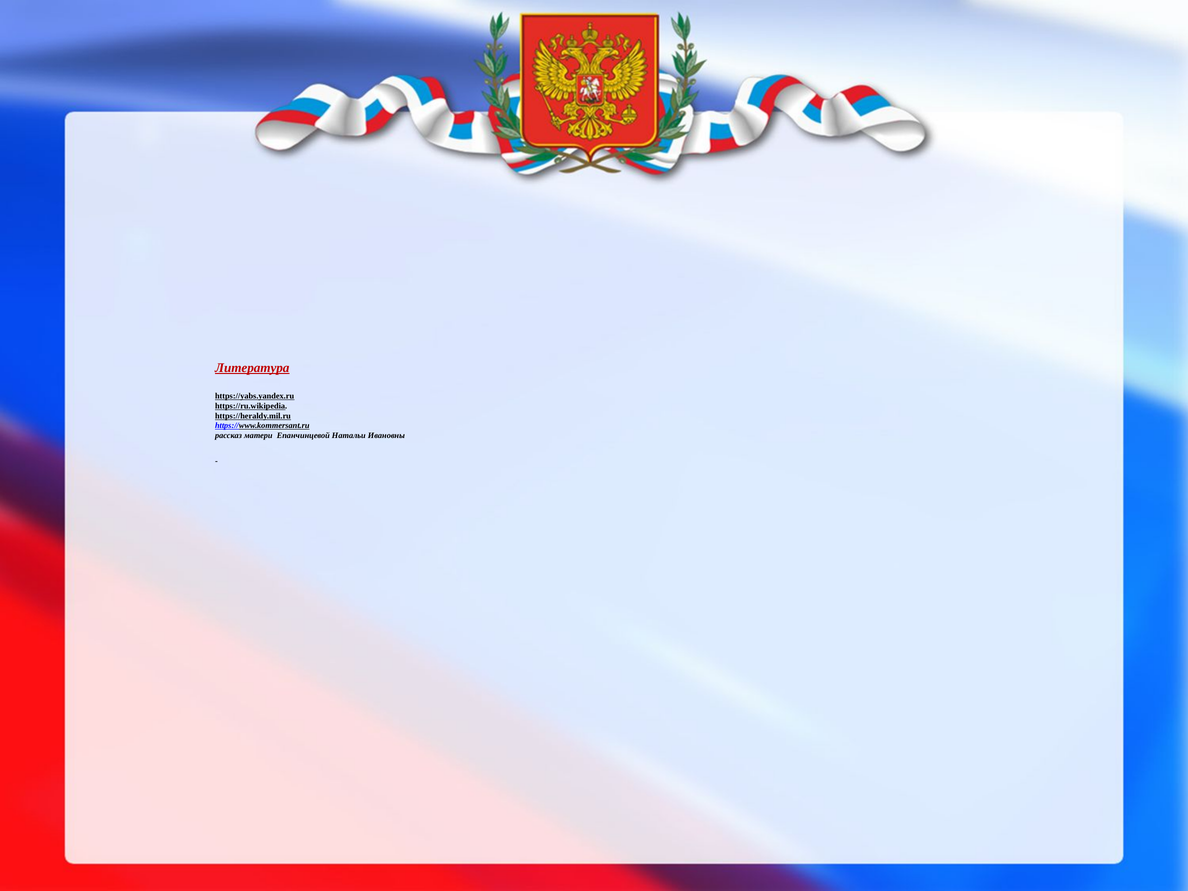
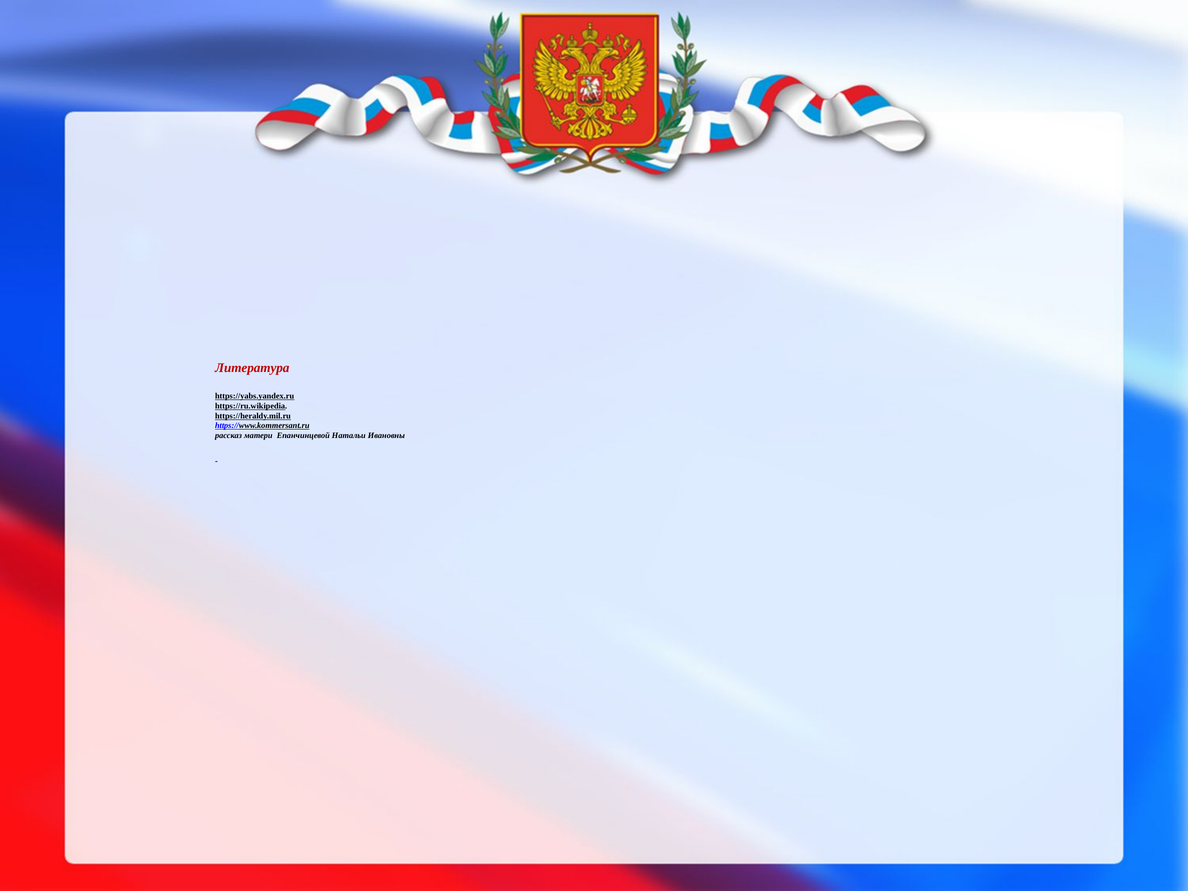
Литература underline: present -> none
